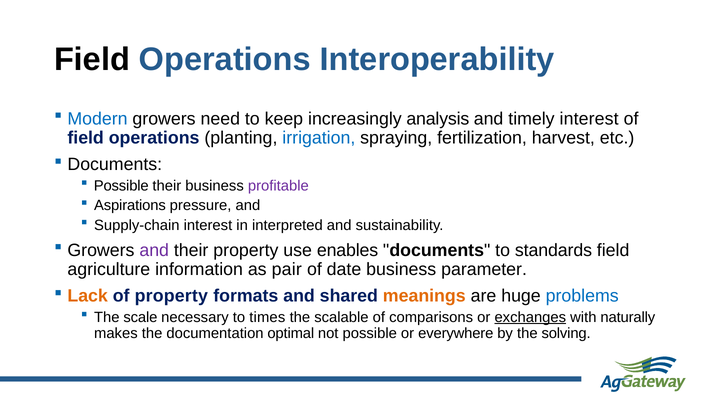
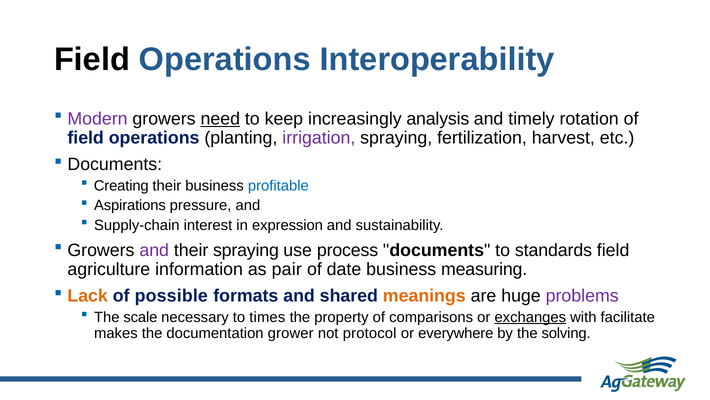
Modern colour: blue -> purple
need underline: none -> present
timely interest: interest -> rotation
irrigation colour: blue -> purple
Possible at (121, 185): Possible -> Creating
profitable colour: purple -> blue
interpreted: interpreted -> expression
their property: property -> spraying
enables: enables -> process
parameter: parameter -> measuring
of property: property -> possible
problems colour: blue -> purple
scalable: scalable -> property
naturally: naturally -> facilitate
optimal: optimal -> grower
not possible: possible -> protocol
